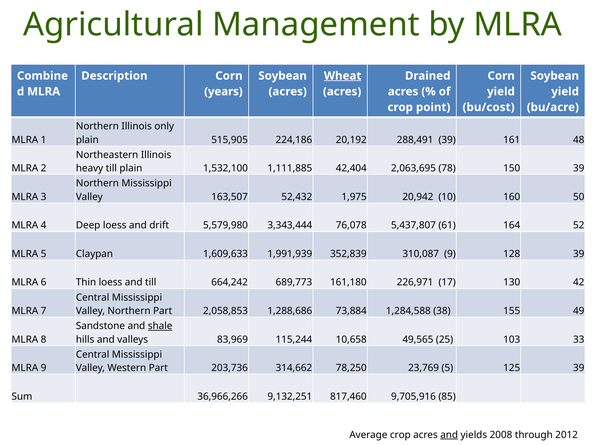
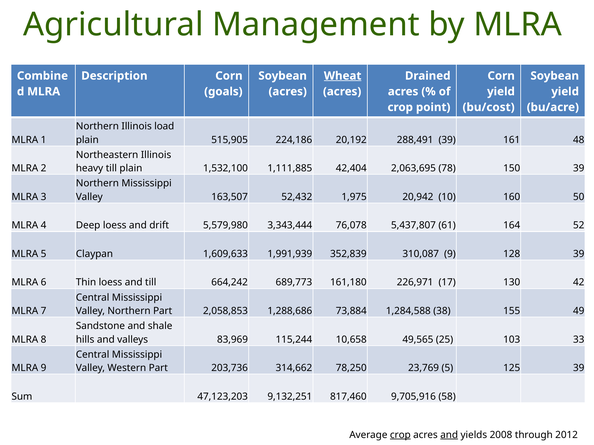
years: years -> goals
only: only -> load
shale underline: present -> none
36,966,266: 36,966,266 -> 47,123,203
85: 85 -> 58
crop at (400, 435) underline: none -> present
